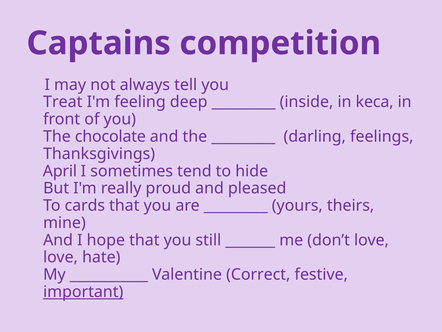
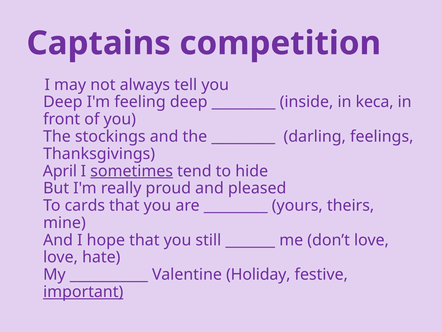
Treat at (63, 102): Treat -> Deep
chocolate: chocolate -> stockings
sometimes underline: none -> present
Correct: Correct -> Holiday
